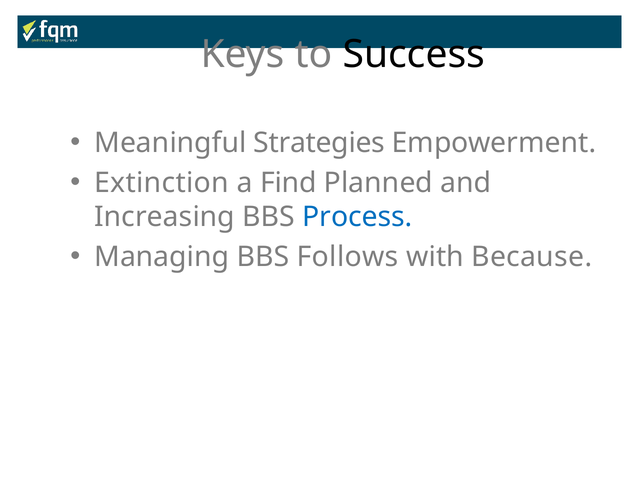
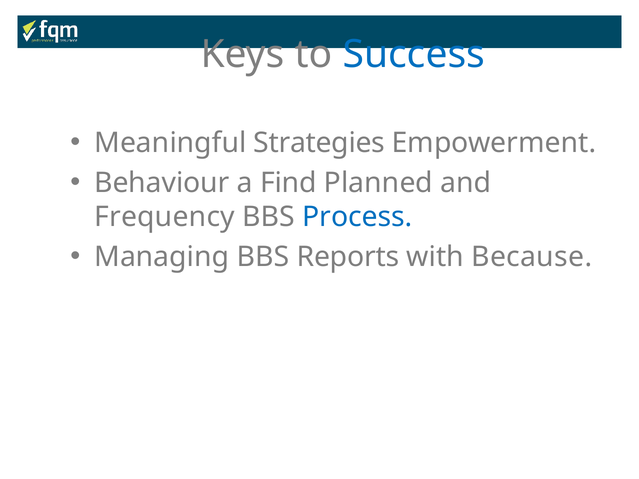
Success colour: black -> blue
Extinction: Extinction -> Behaviour
Increasing: Increasing -> Frequency
Follows: Follows -> Reports
